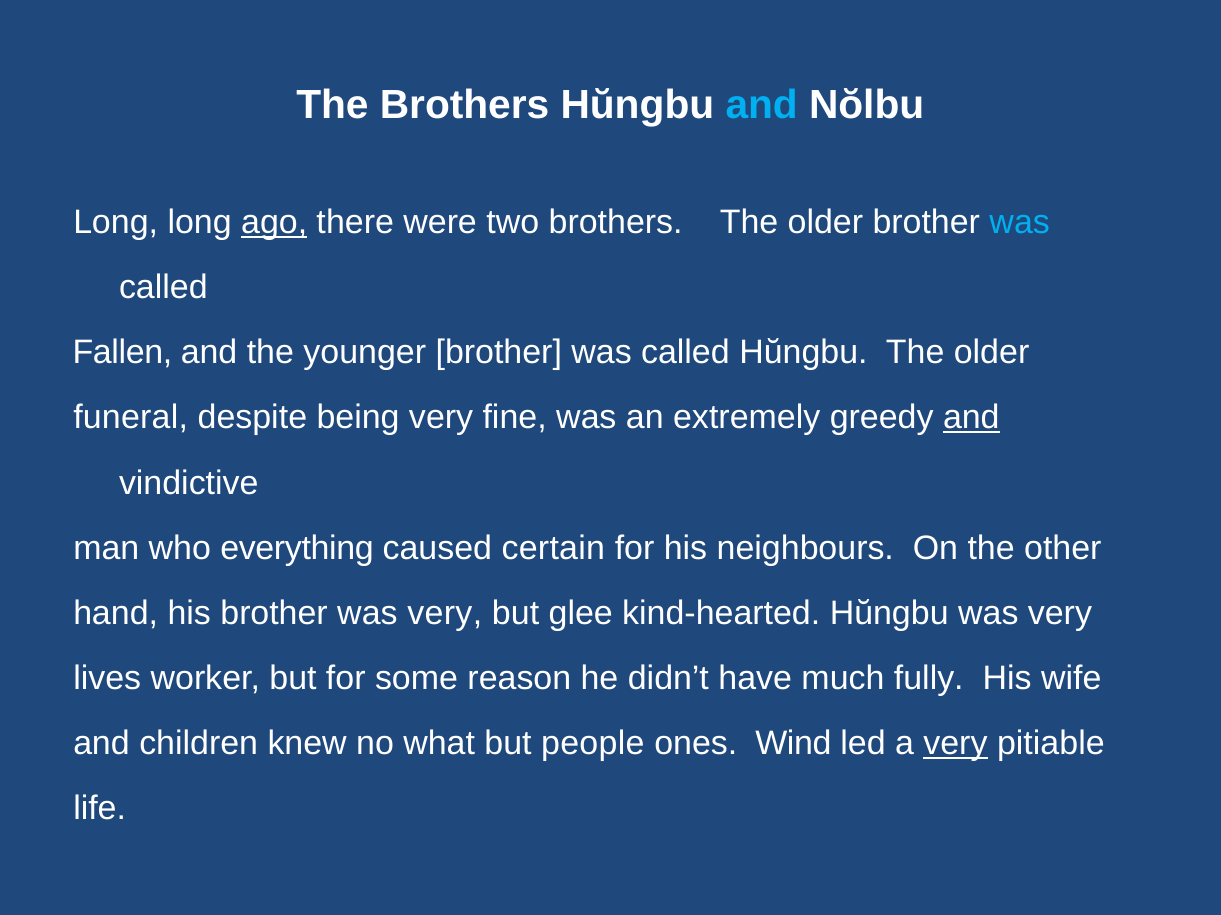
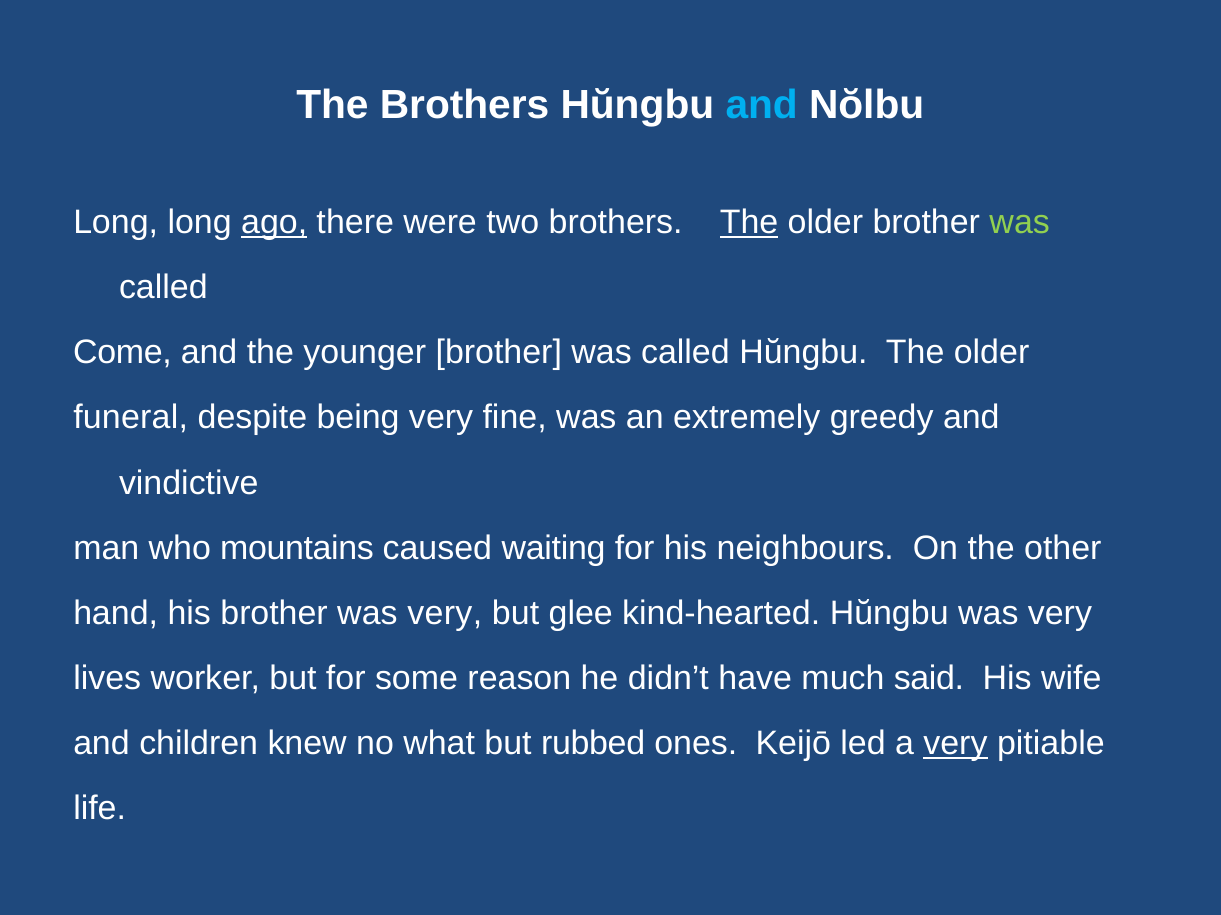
The at (749, 223) underline: none -> present
was at (1020, 223) colour: light blue -> light green
Fallen: Fallen -> Come
and at (971, 418) underline: present -> none
everything: everything -> mountains
certain: certain -> waiting
fully: fully -> said
people: people -> rubbed
Wind: Wind -> Keijō
